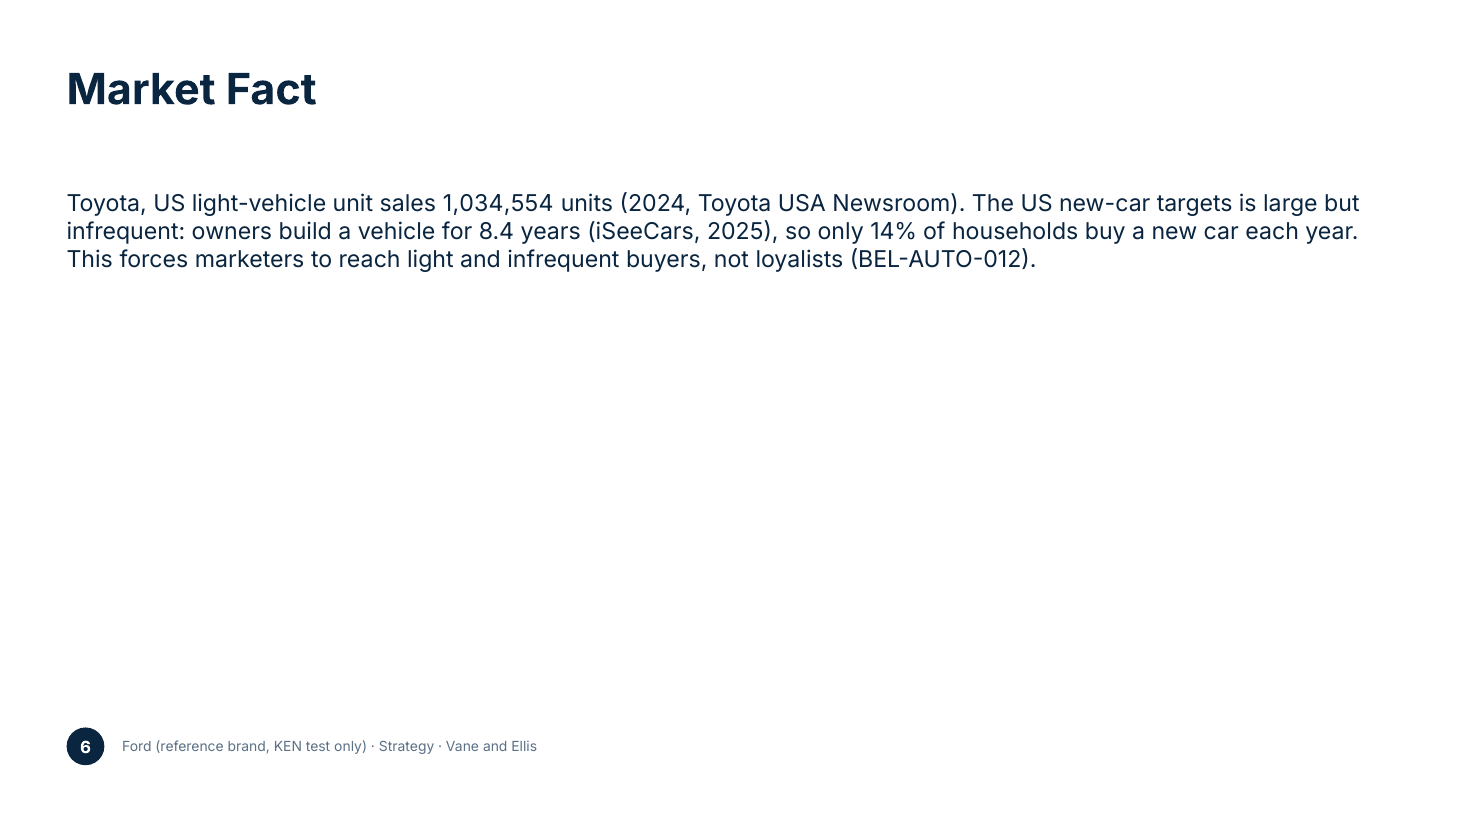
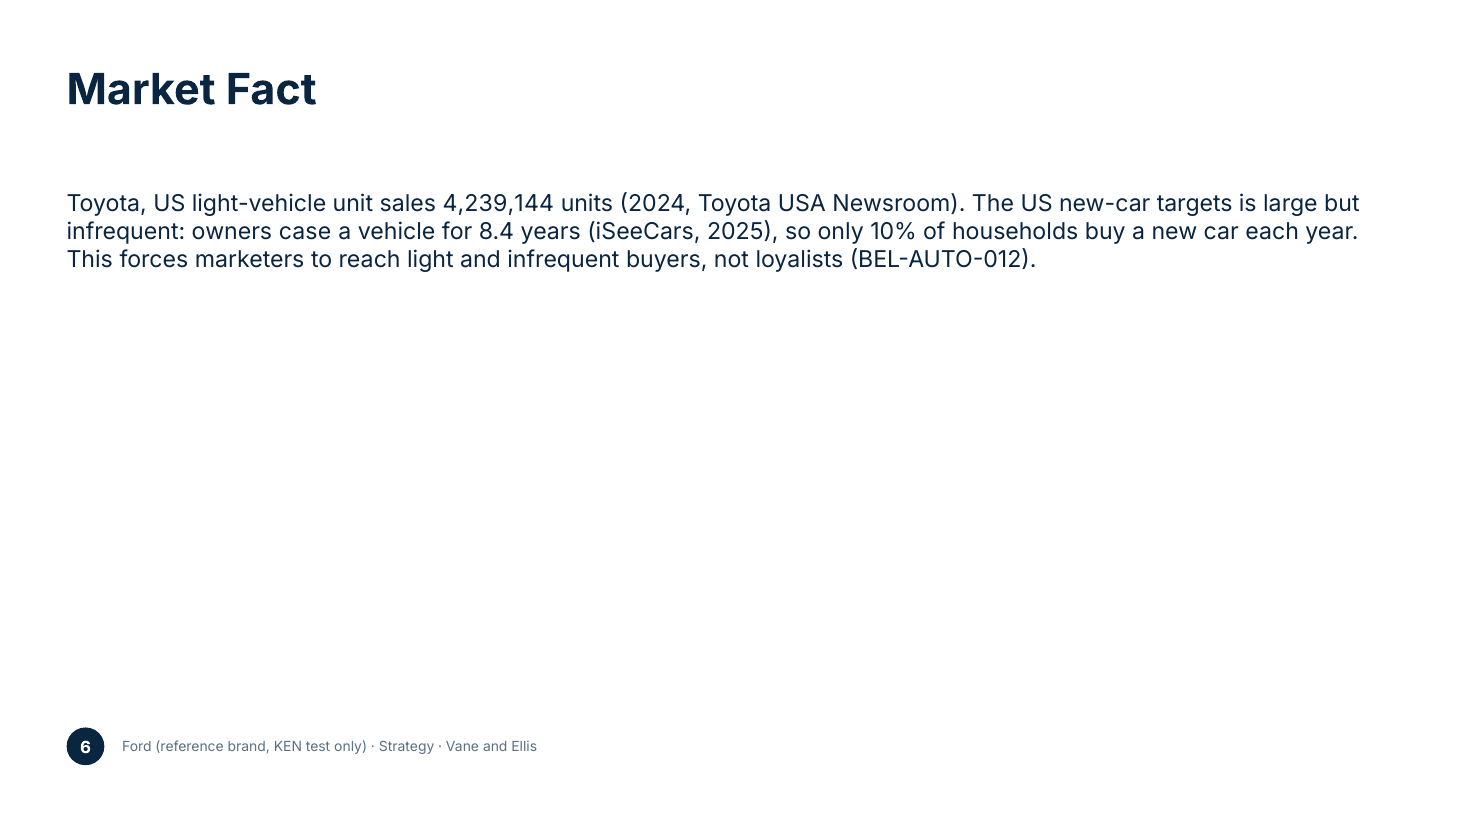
1,034,554: 1,034,554 -> 4,239,144
build: build -> case
14%: 14% -> 10%
